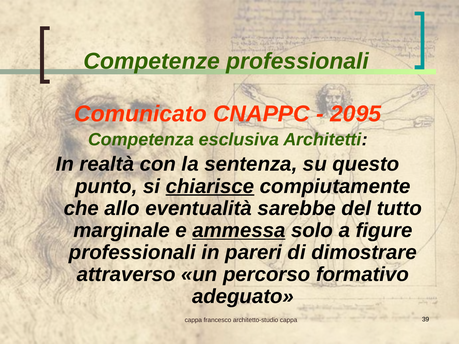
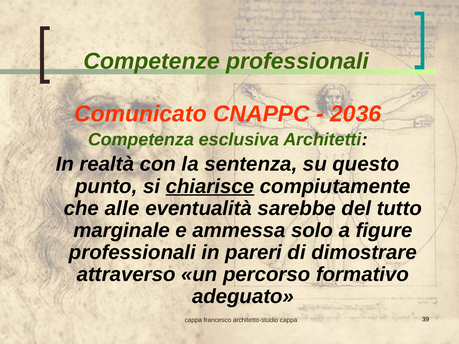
2095: 2095 -> 2036
allo: allo -> alle
ammessa underline: present -> none
